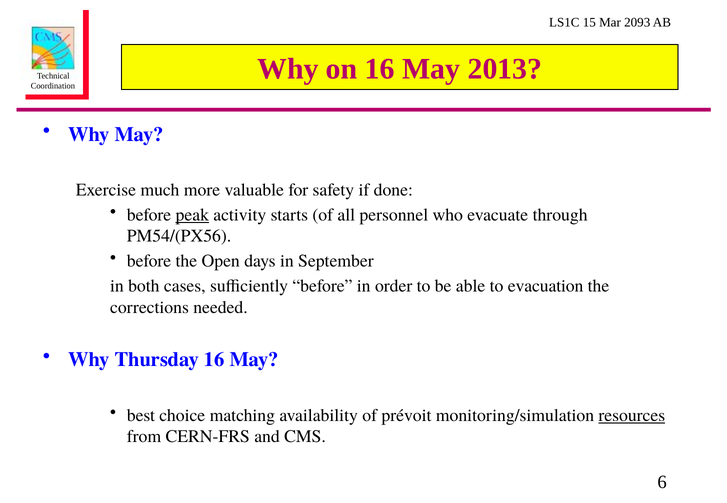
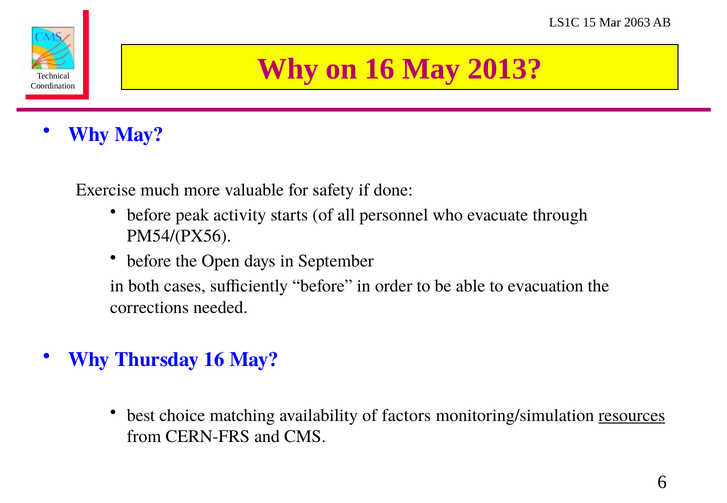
2093: 2093 -> 2063
peak underline: present -> none
prévoit: prévoit -> factors
